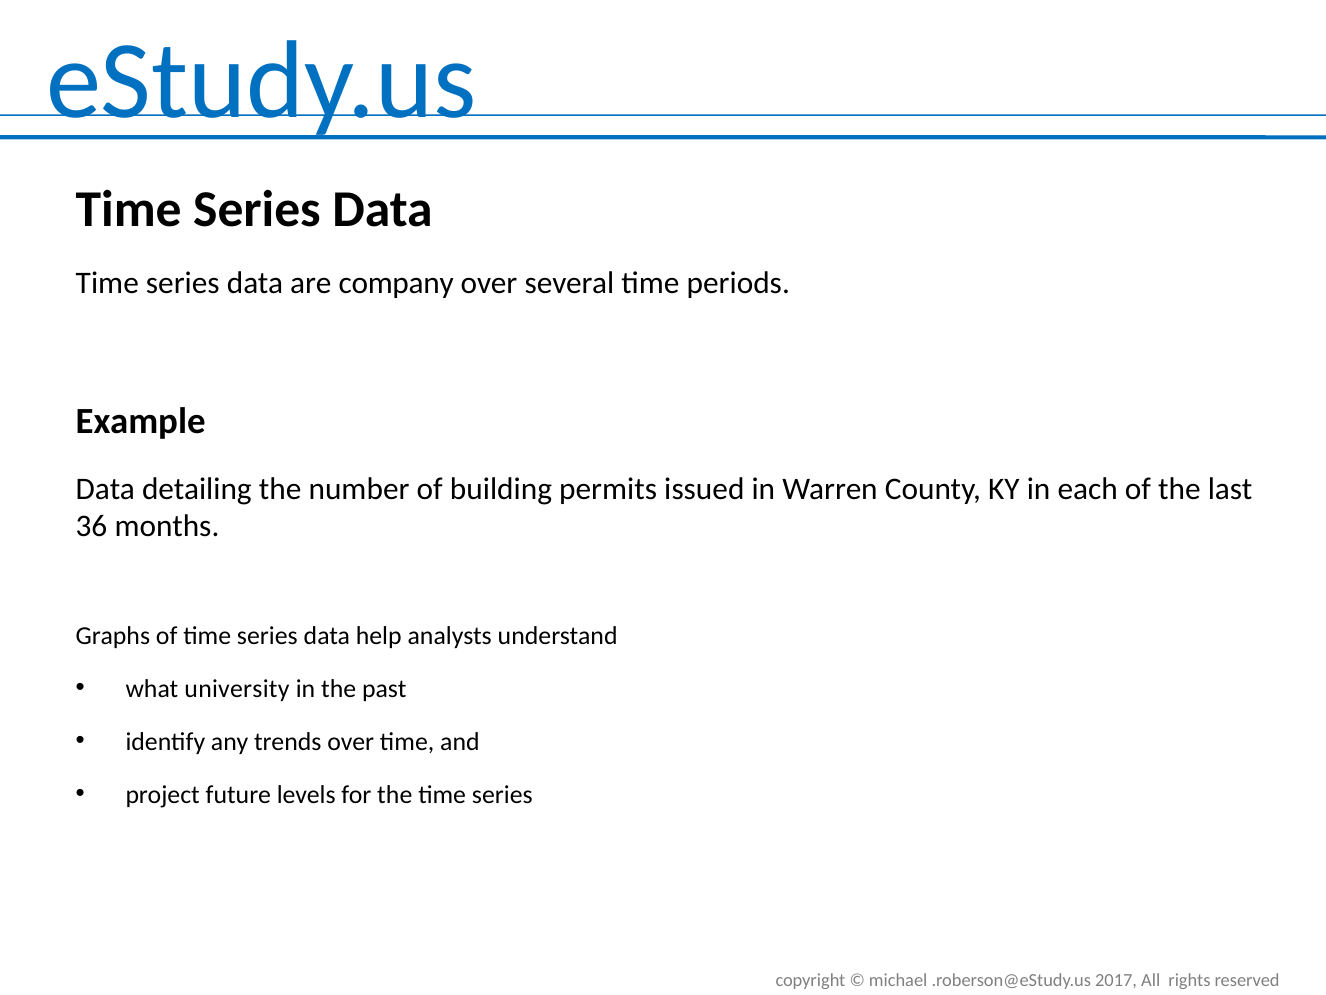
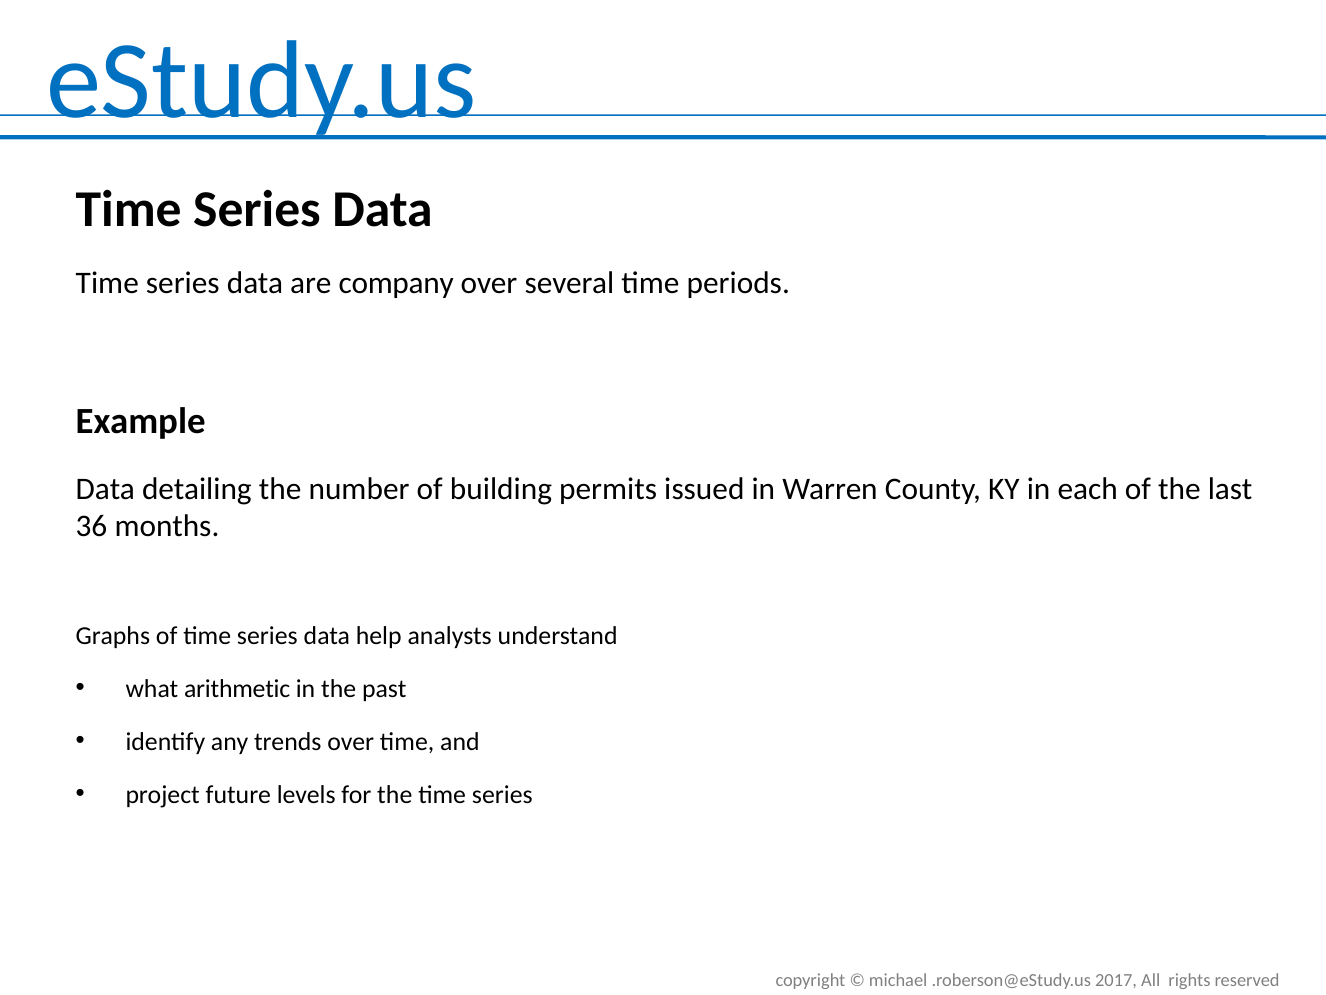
university: university -> arithmetic
